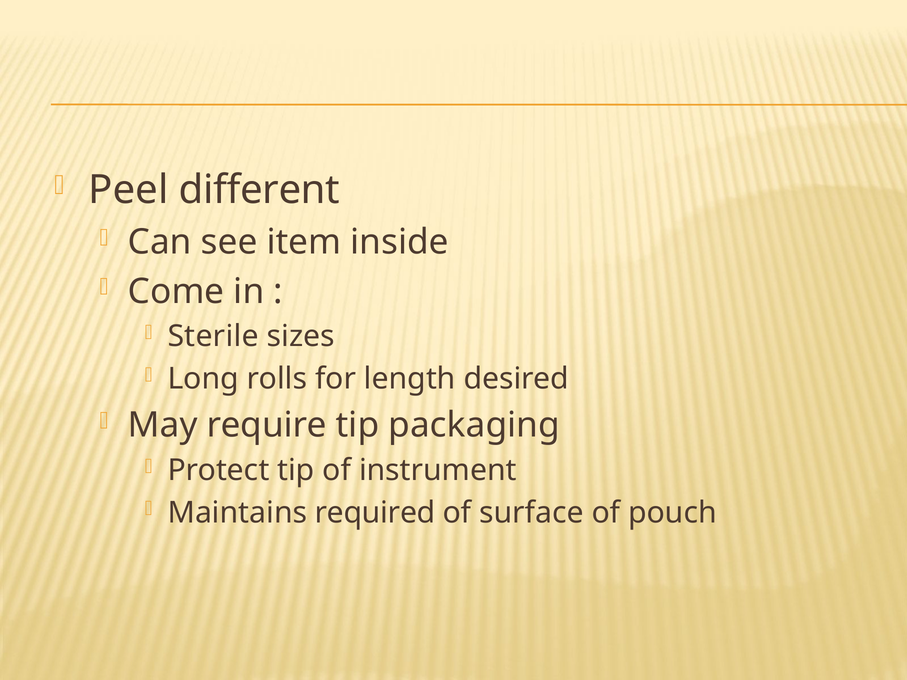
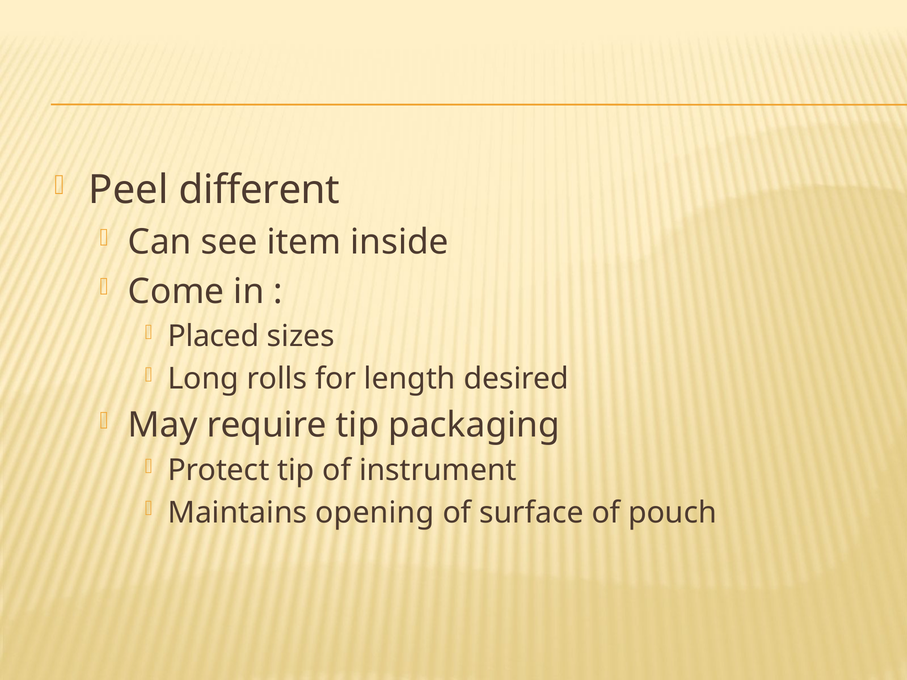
Sterile: Sterile -> Placed
required: required -> opening
